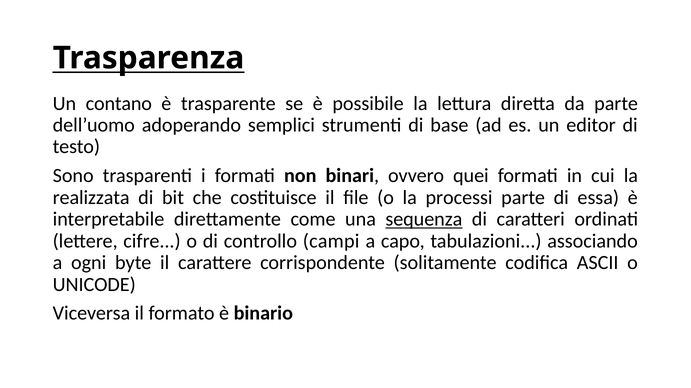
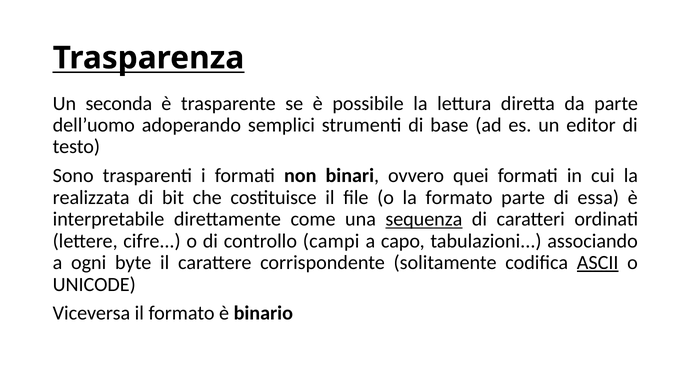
contano: contano -> seconda
la processi: processi -> formato
ASCII underline: none -> present
